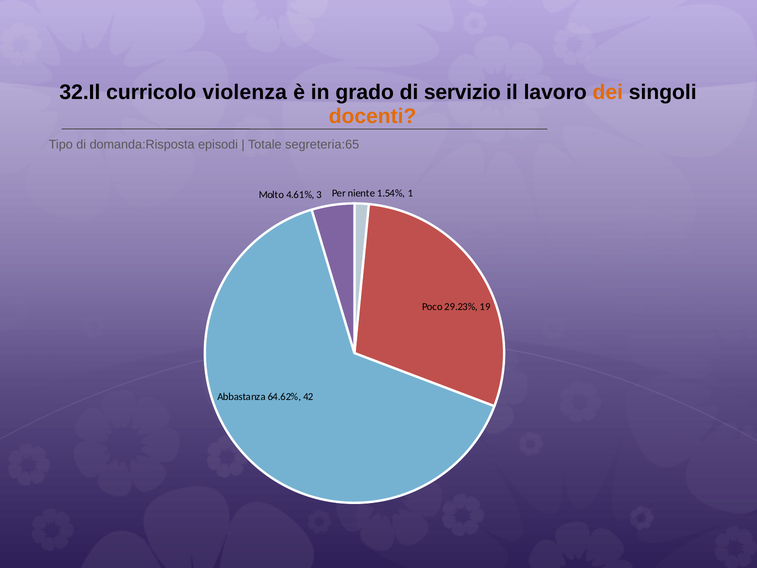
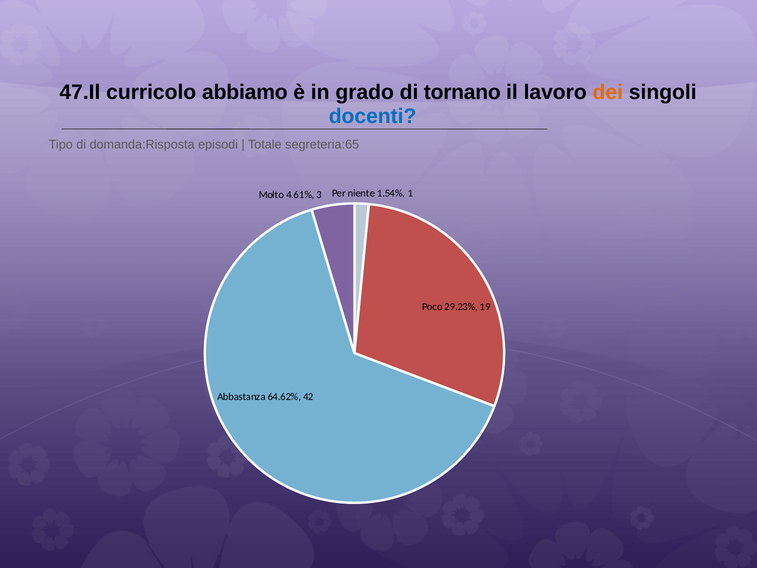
32.Il: 32.Il -> 47.Il
violenza: violenza -> abbiamo
servizio: servizio -> tornano
docenti colour: orange -> blue
